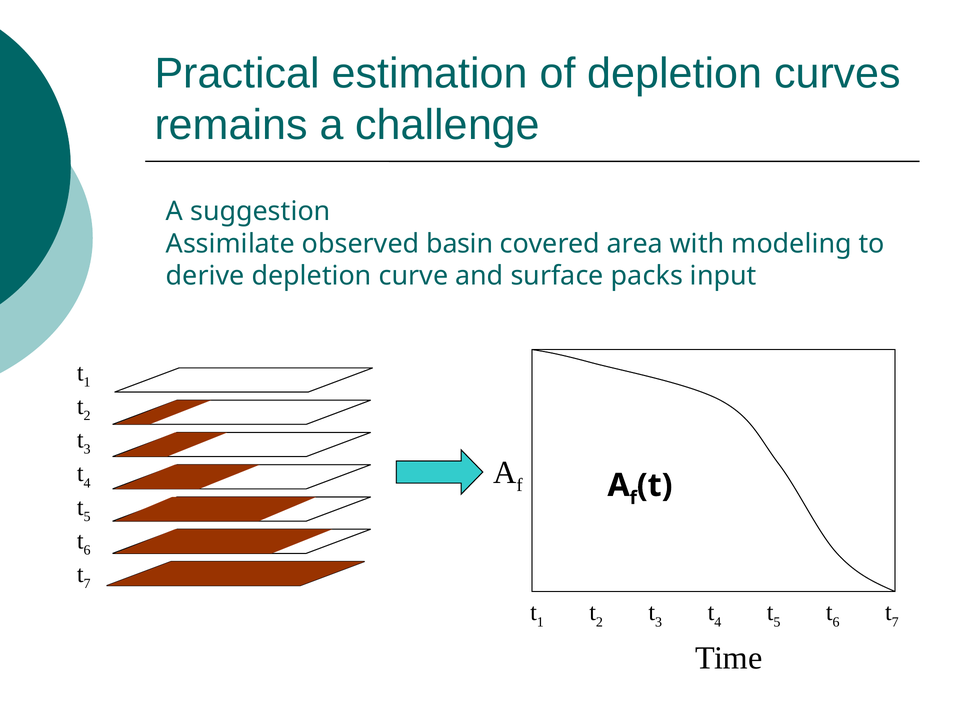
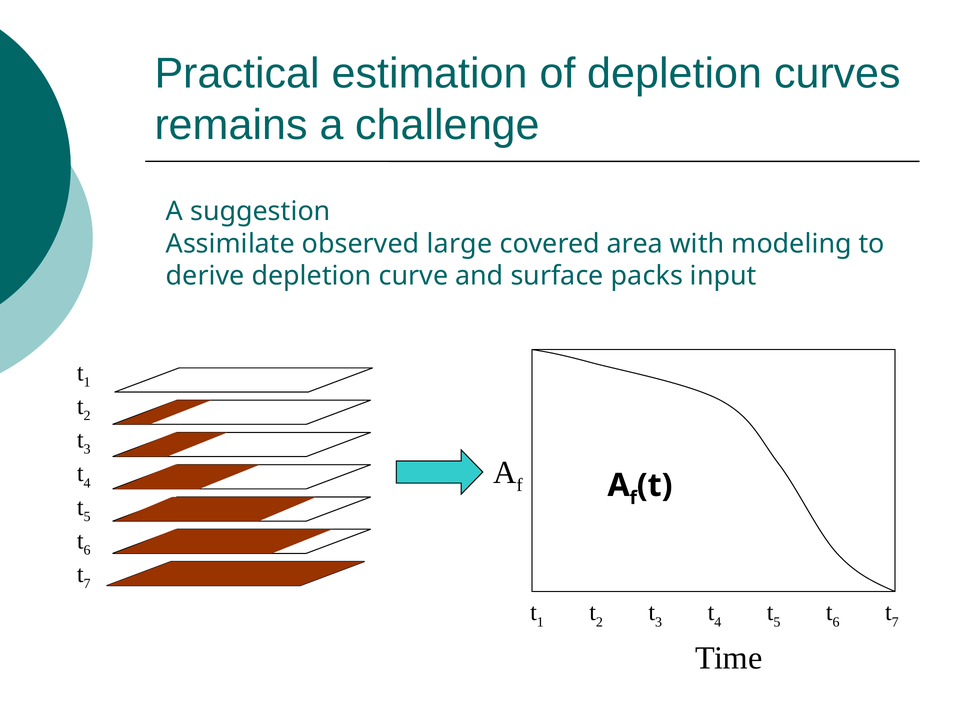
basin: basin -> large
